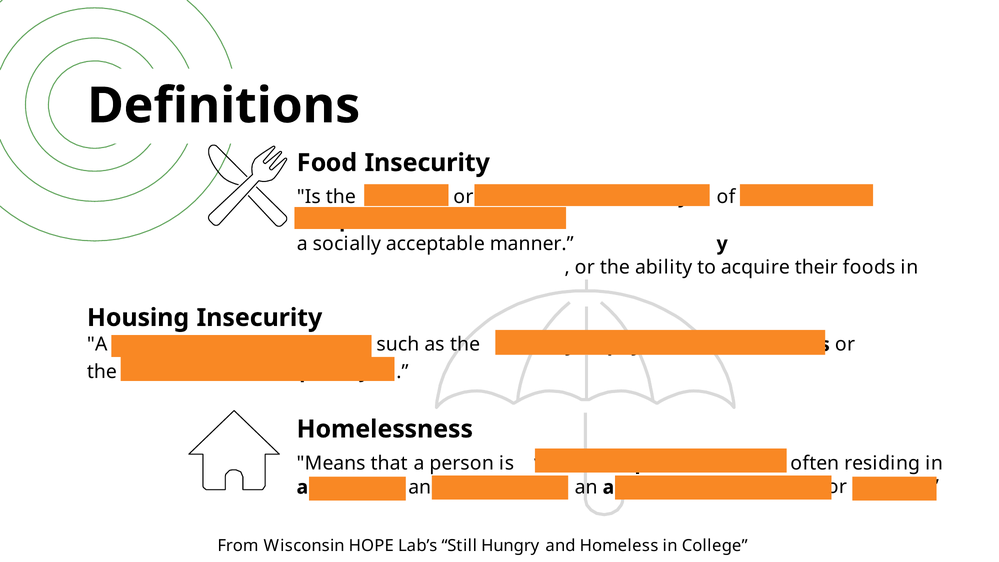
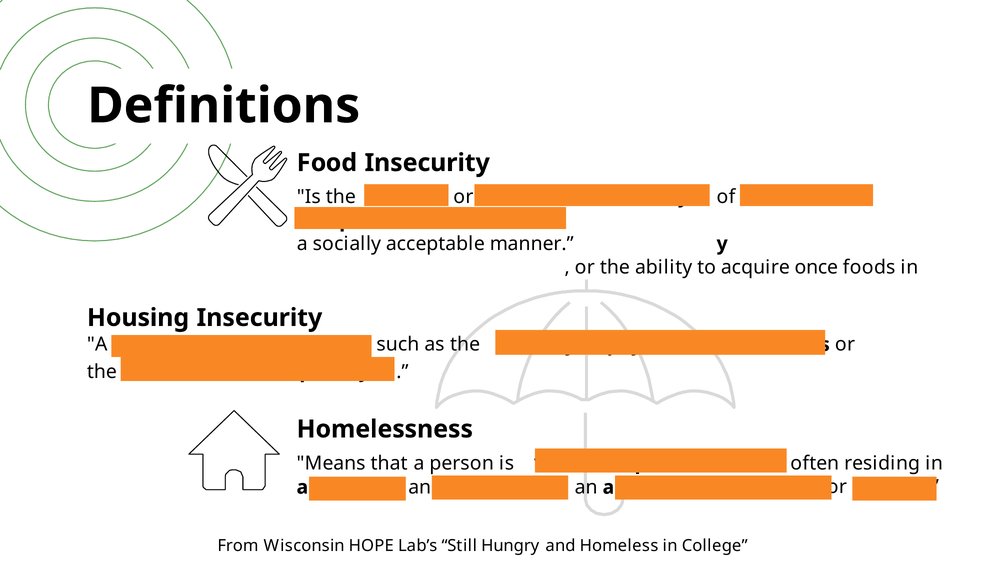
their: their -> once
